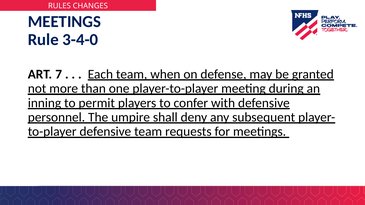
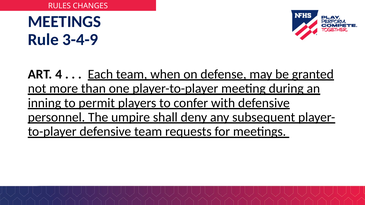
3-4-0: 3-4-0 -> 3-4-9
7: 7 -> 4
